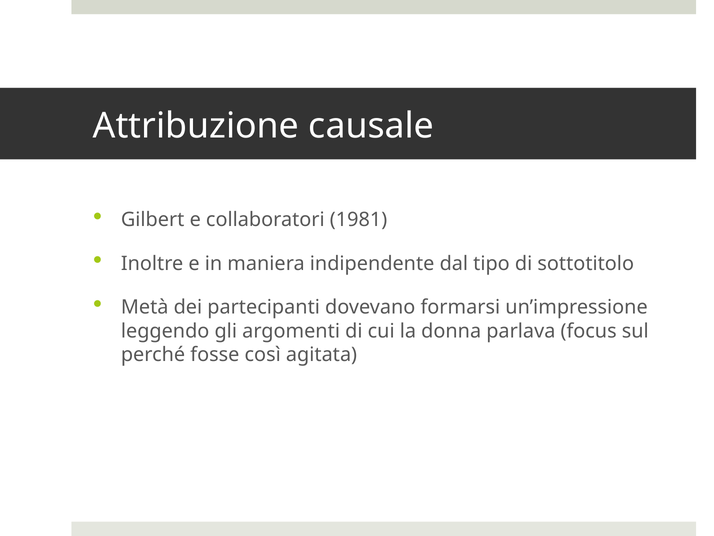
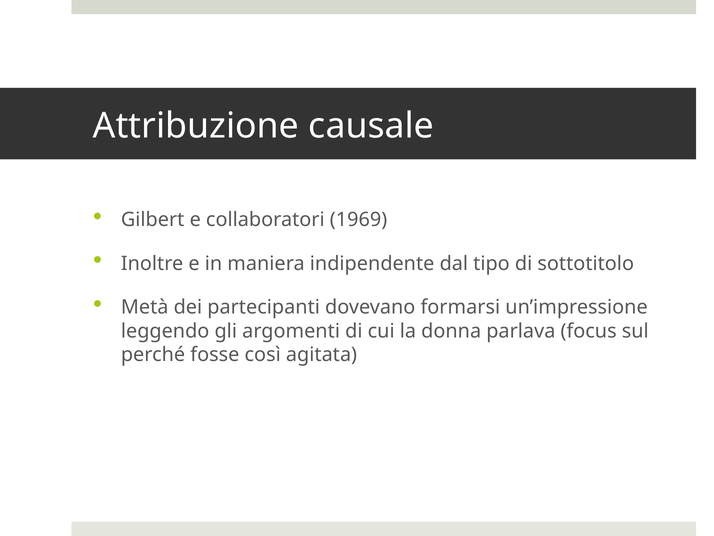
1981: 1981 -> 1969
